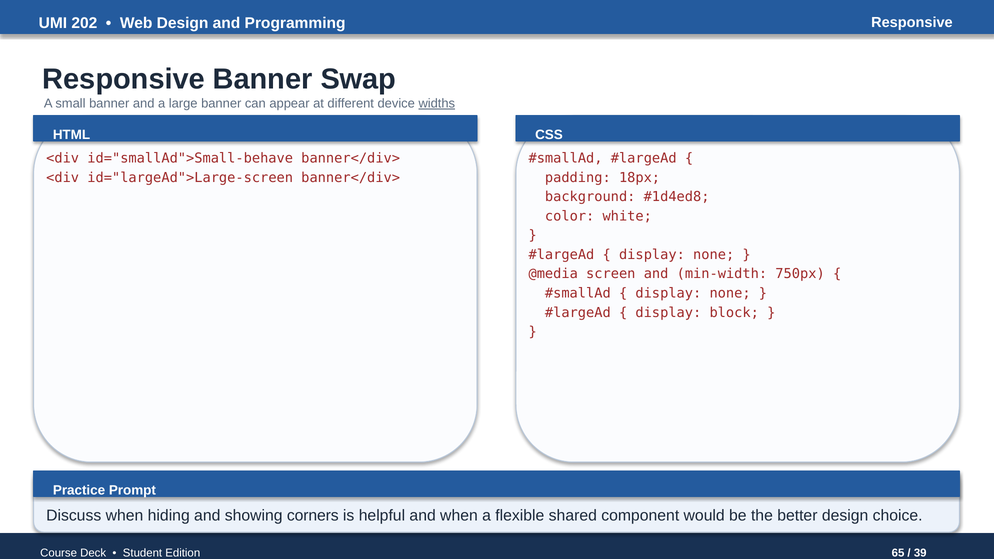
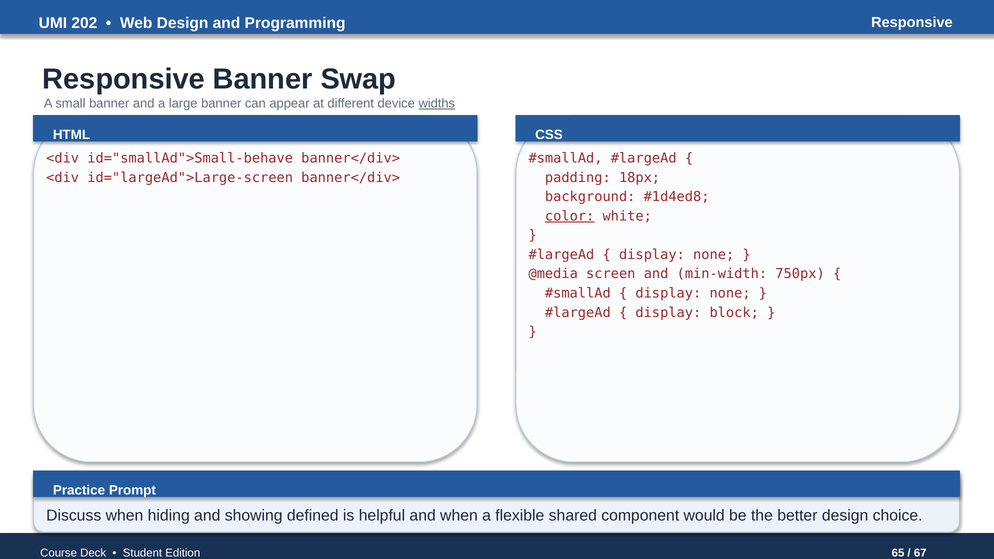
color underline: none -> present
corners: corners -> defined
39: 39 -> 67
